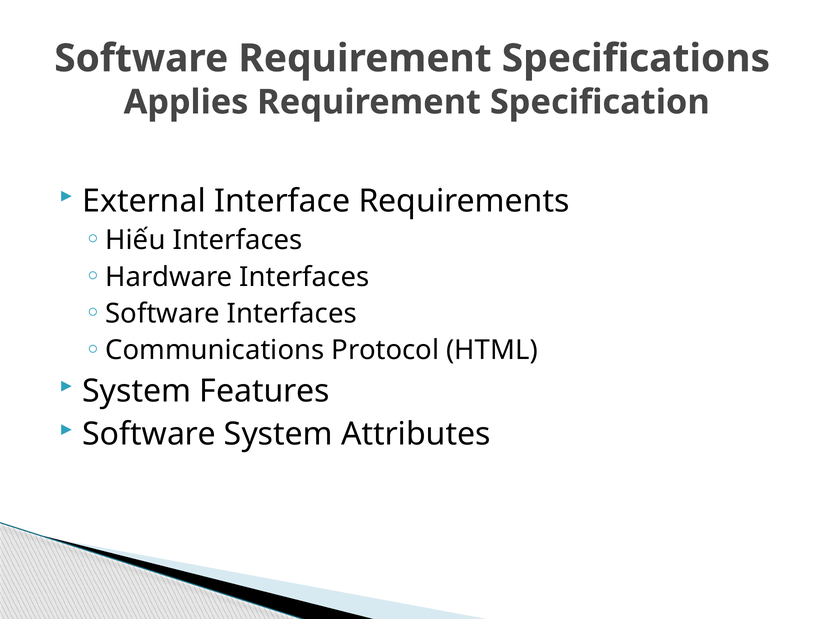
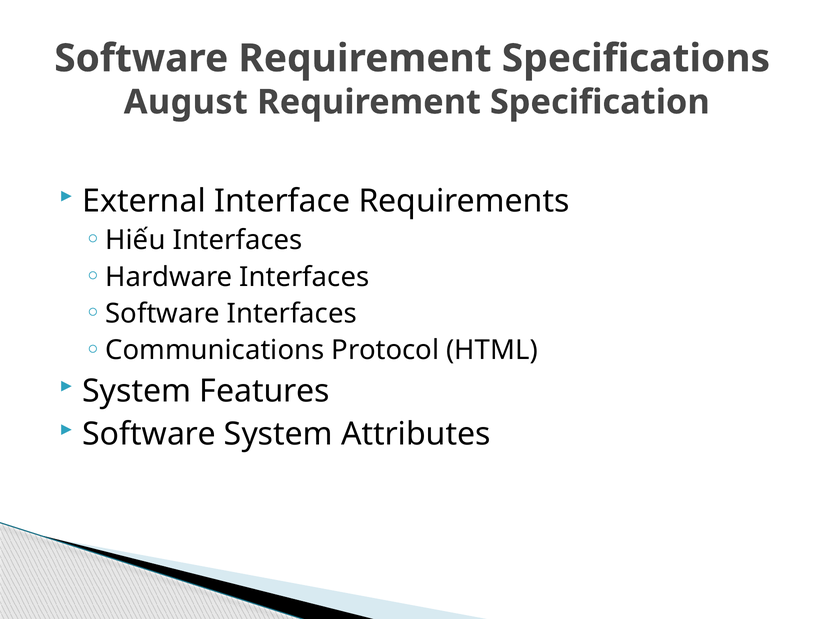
Applies: Applies -> August
